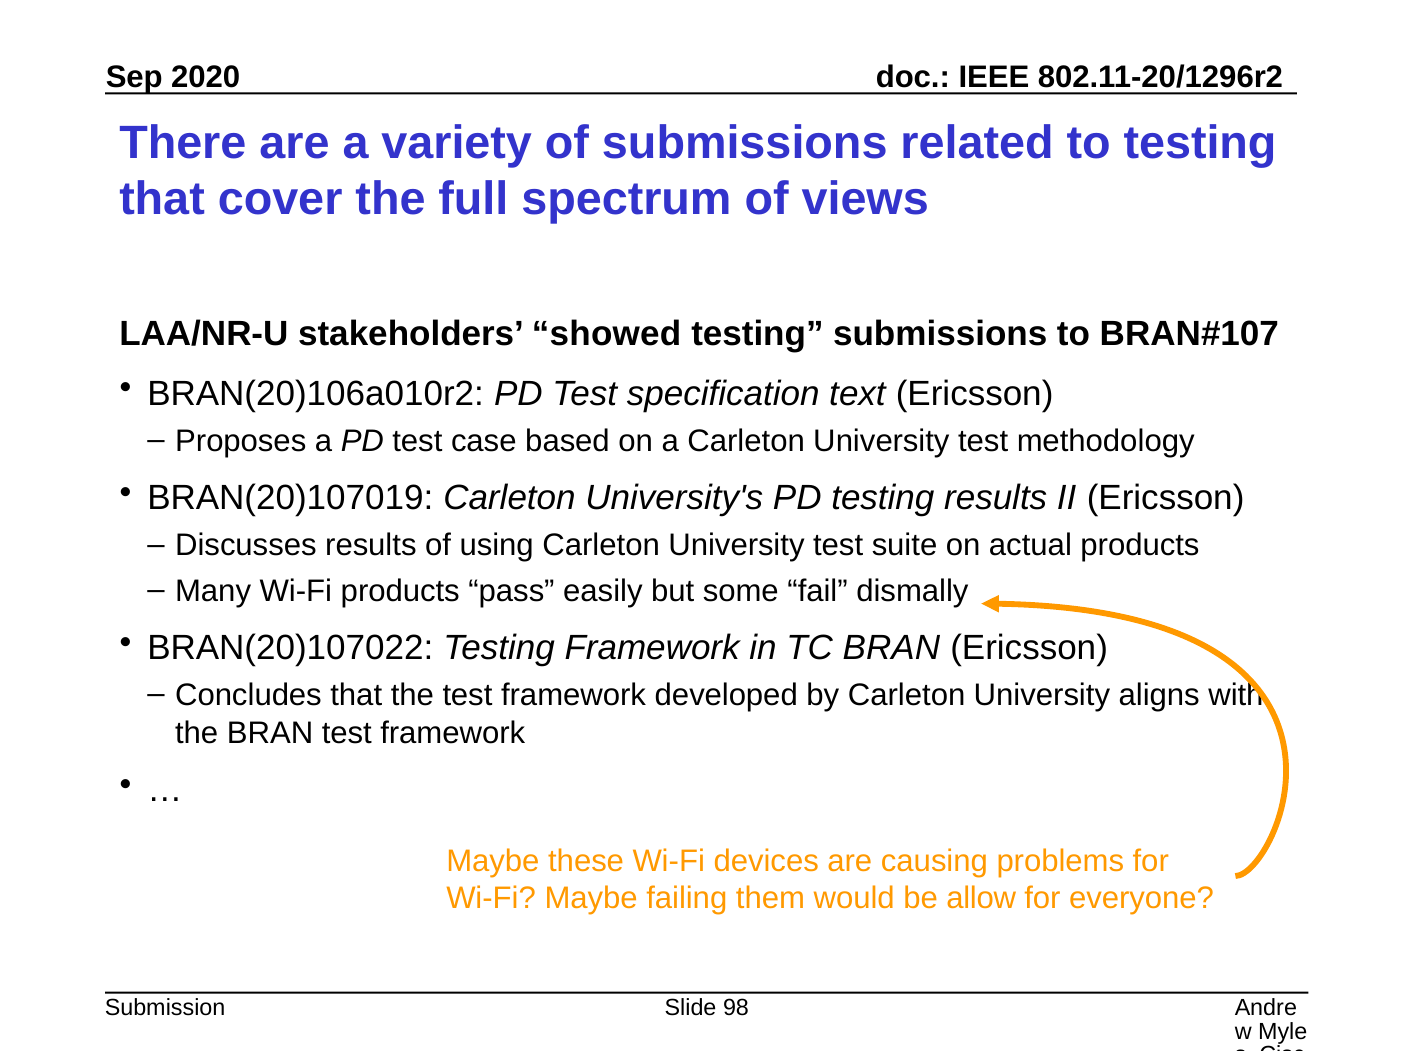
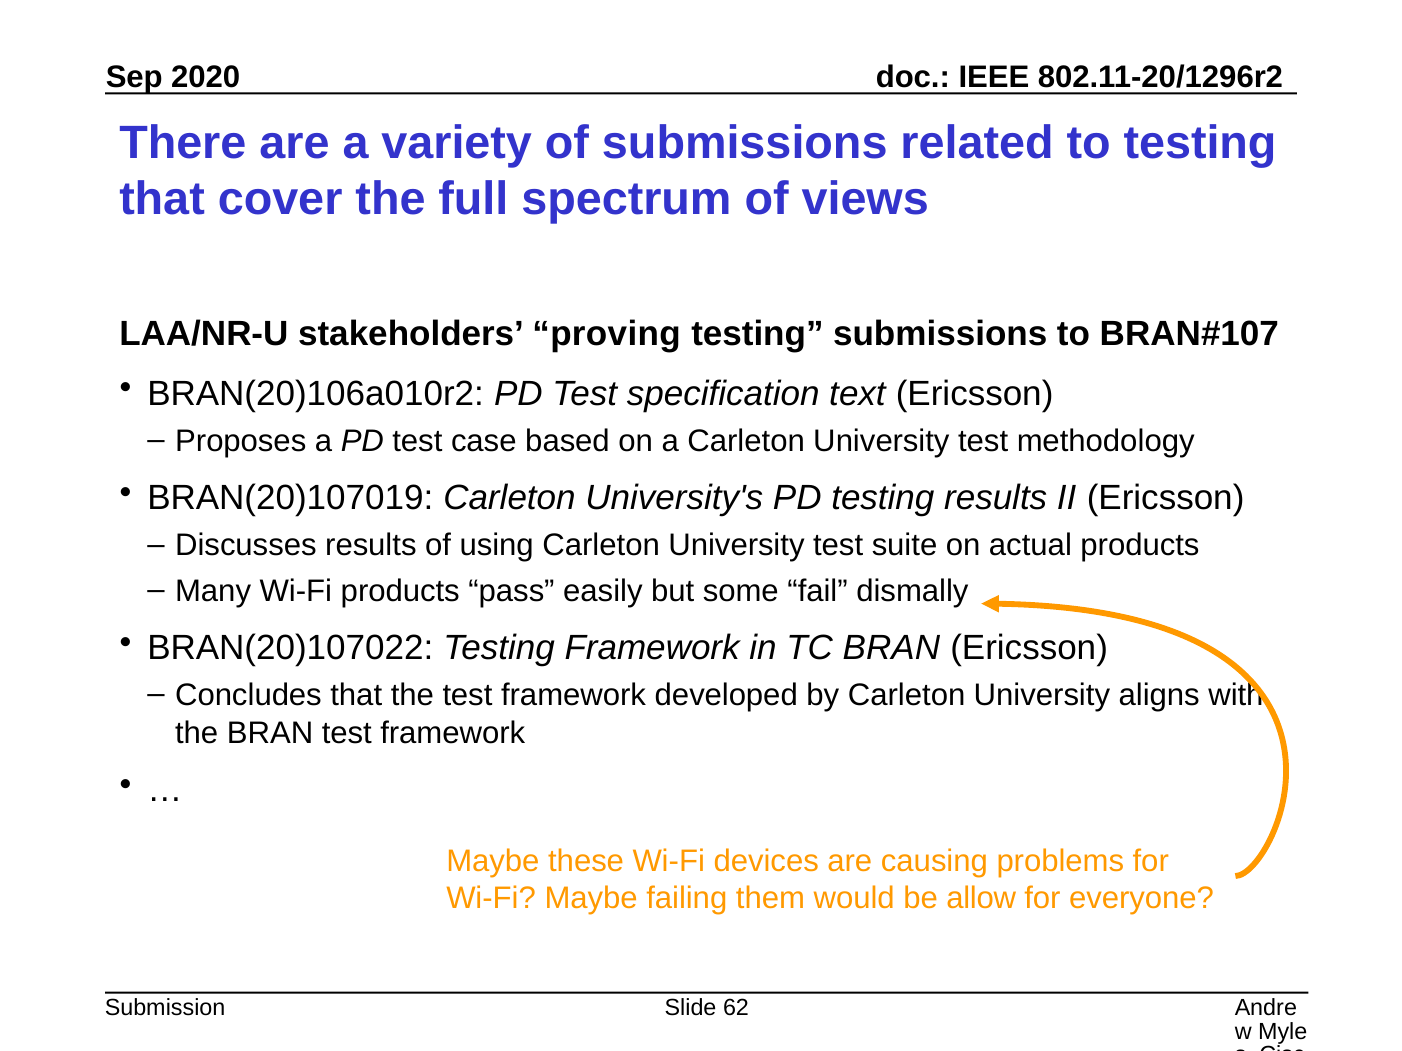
showed: showed -> proving
98: 98 -> 62
